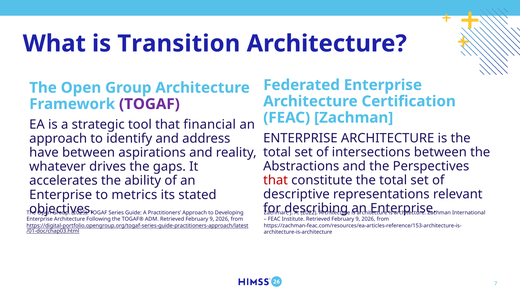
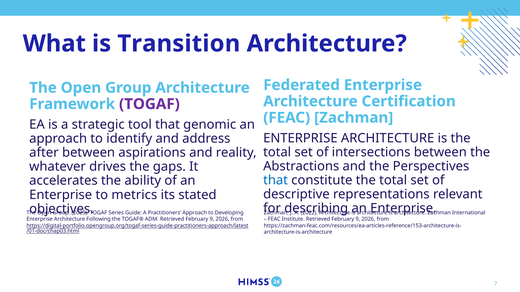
financial: financial -> genomic
have: have -> after
that at (276, 181) colour: red -> blue
